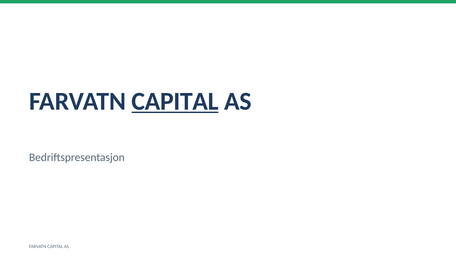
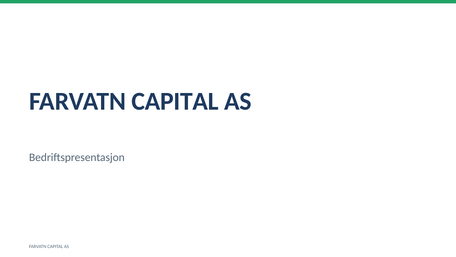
CAPITAL at (175, 101) underline: present -> none
